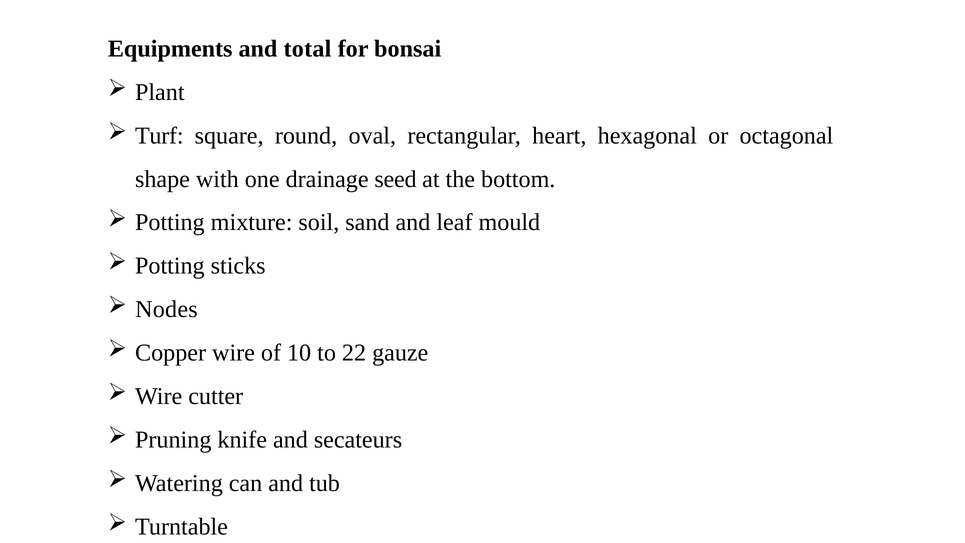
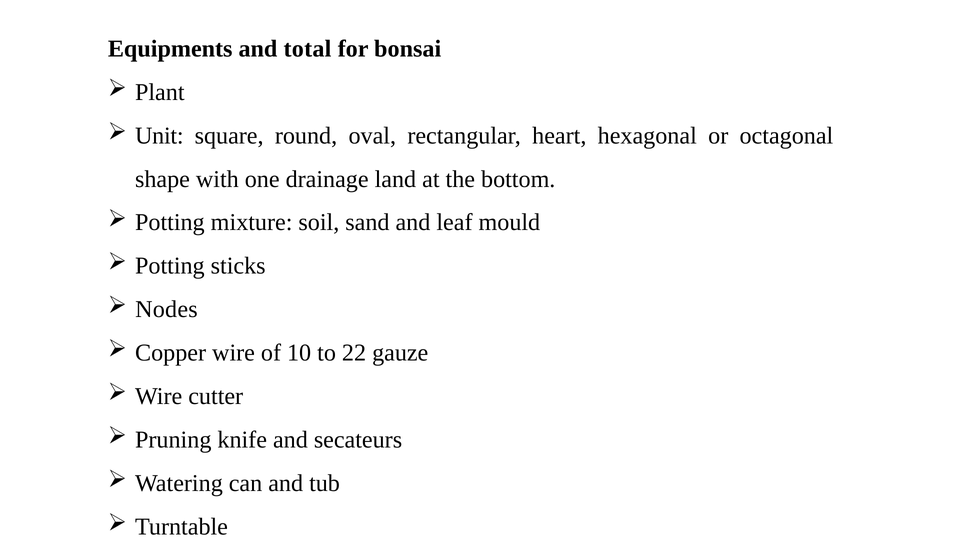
Turf: Turf -> Unit
seed: seed -> land
